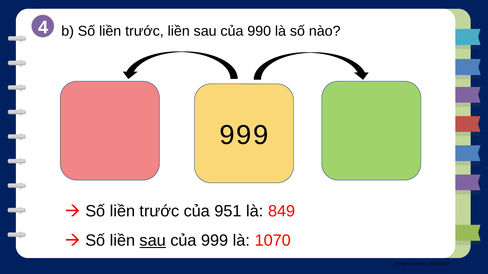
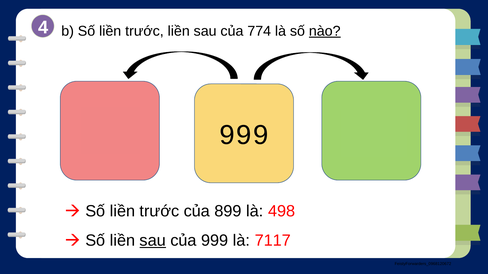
990: 990 -> 774
nào underline: none -> present
951: 951 -> 899
849: 849 -> 498
1070: 1070 -> 7117
